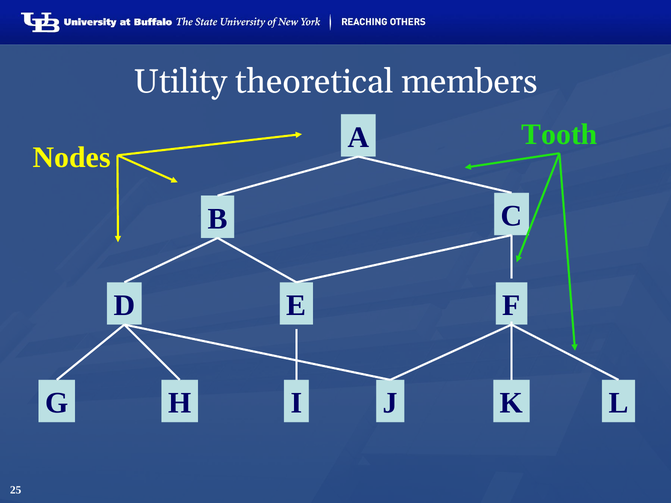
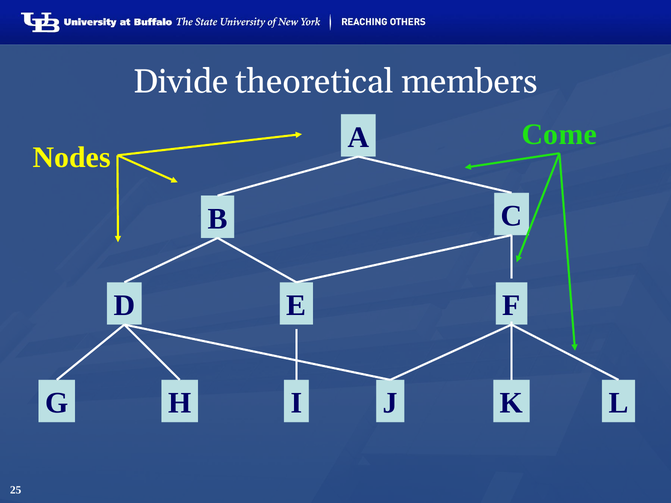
Utility: Utility -> Divide
Tooth: Tooth -> Come
